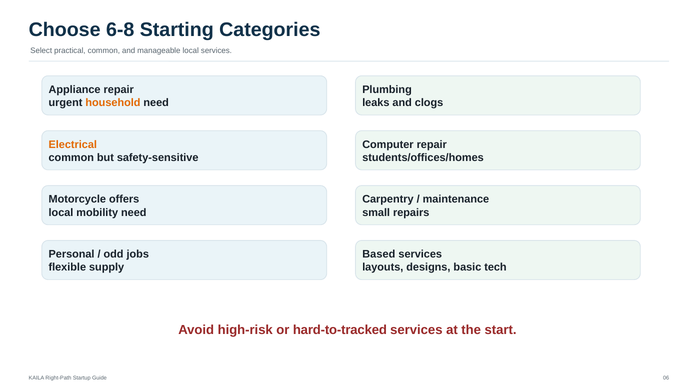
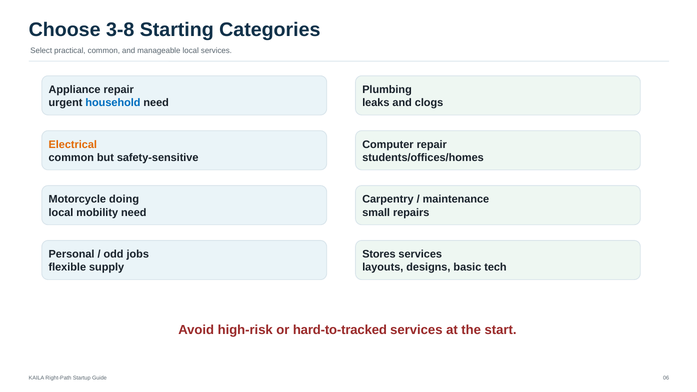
6-8: 6-8 -> 3-8
household colour: orange -> blue
offers: offers -> doing
Based: Based -> Stores
